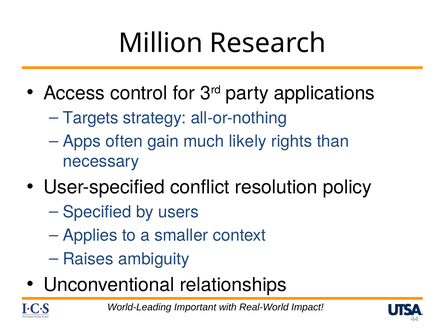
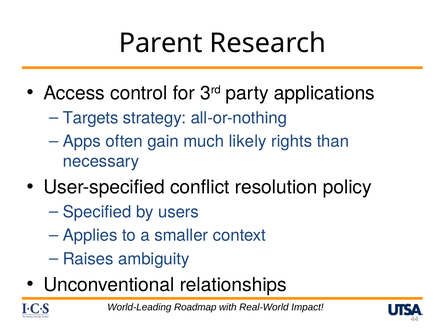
Million: Million -> Parent
Important: Important -> Roadmap
